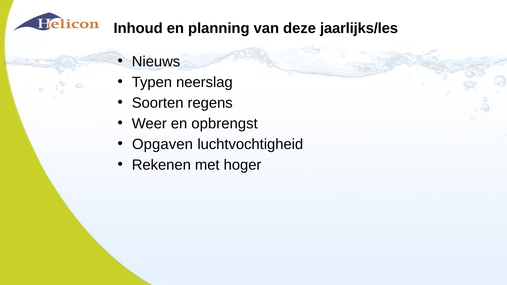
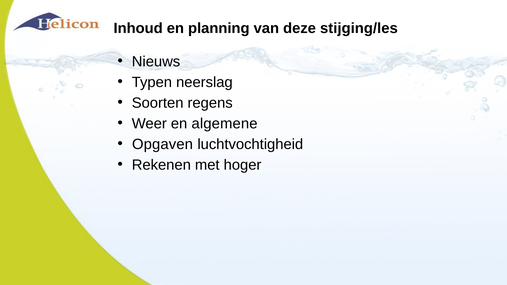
jaarlijks/les: jaarlijks/les -> stijging/les
opbrengst: opbrengst -> algemene
